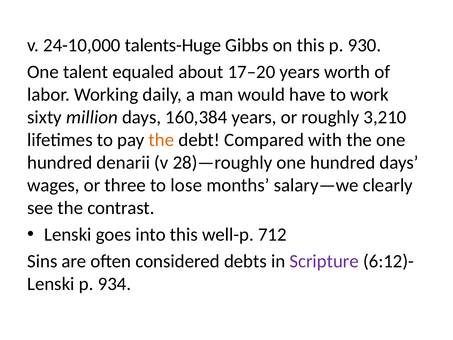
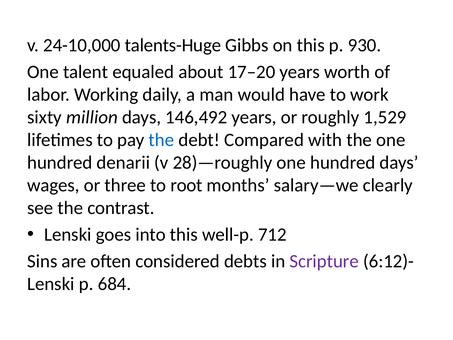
160,384: 160,384 -> 146,492
3,210: 3,210 -> 1,529
the at (161, 140) colour: orange -> blue
lose: lose -> root
934: 934 -> 684
